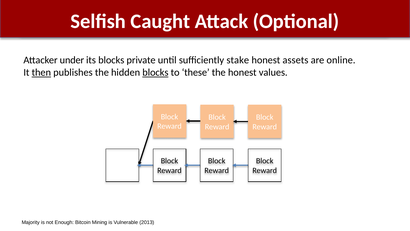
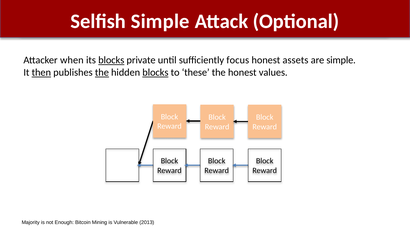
Selfish Caught: Caught -> Simple
under: under -> when
blocks at (111, 60) underline: none -> present
stake: stake -> focus
are online: online -> simple
the at (102, 72) underline: none -> present
